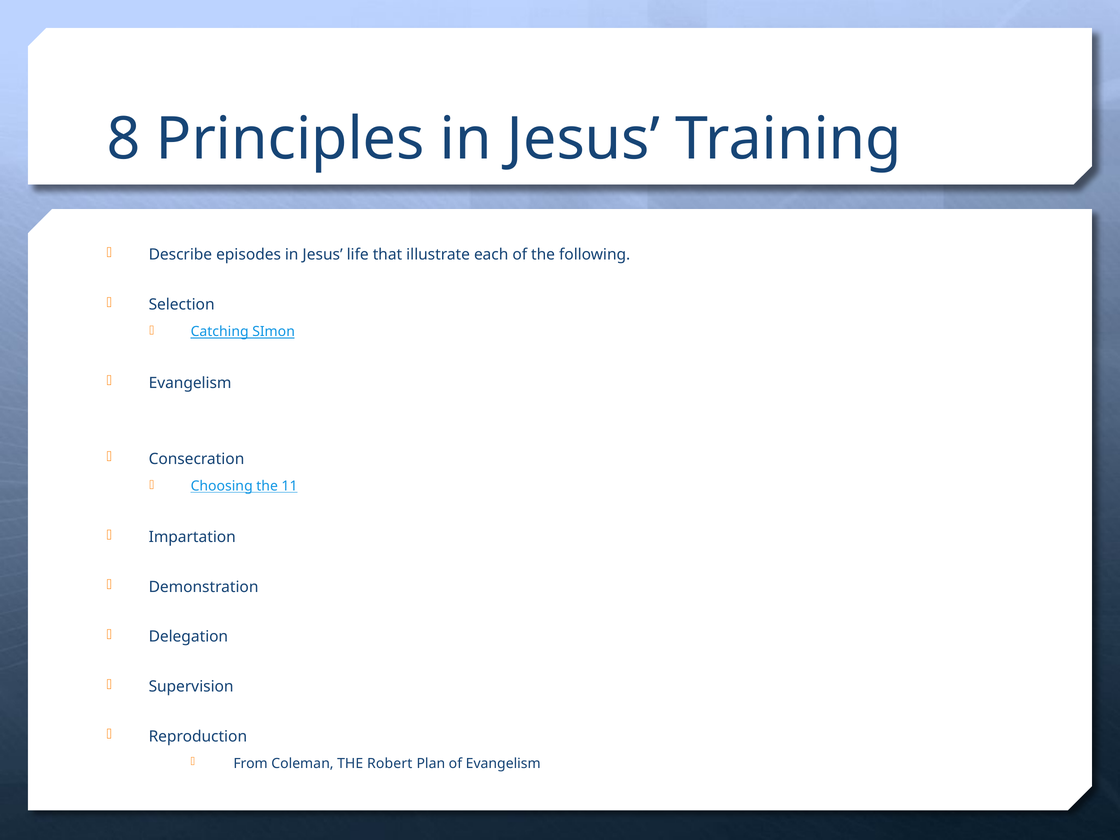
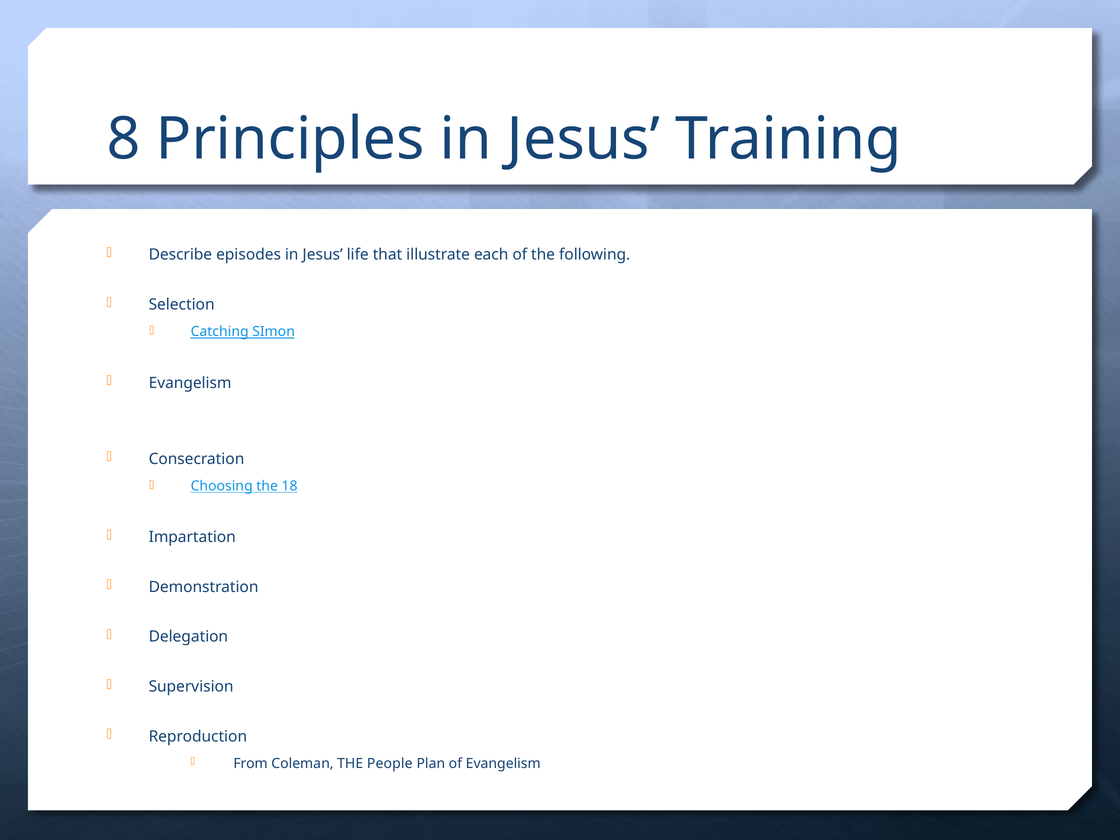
11: 11 -> 18
Robert: Robert -> People
